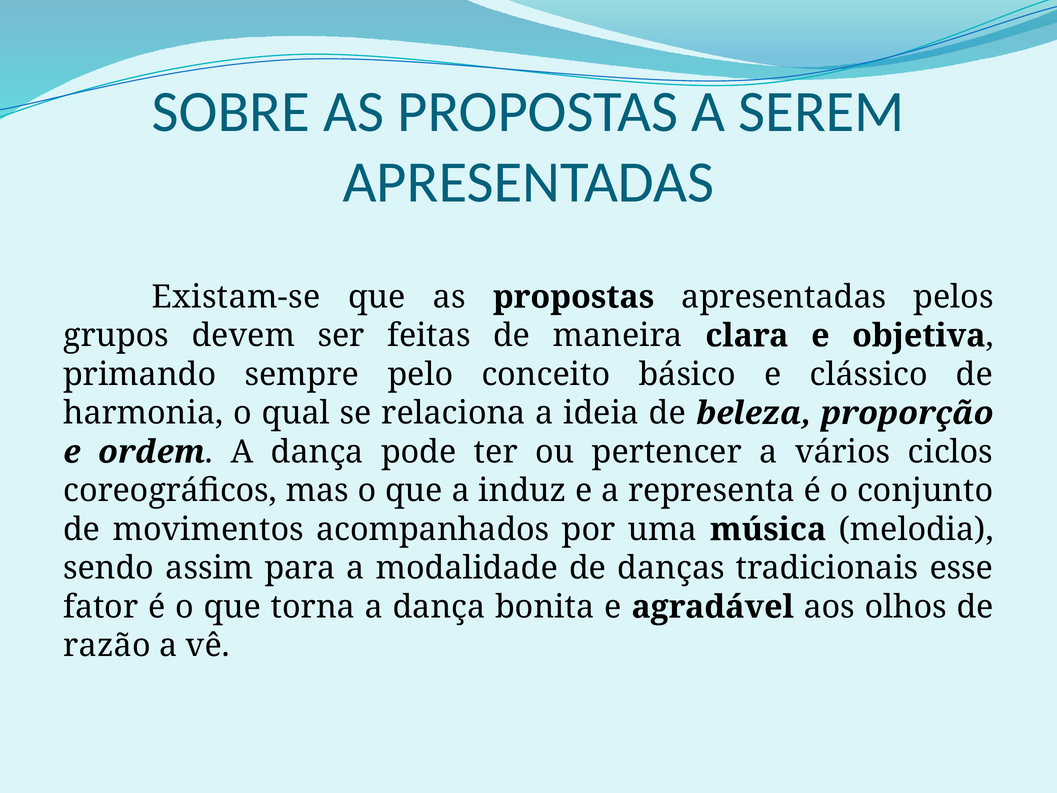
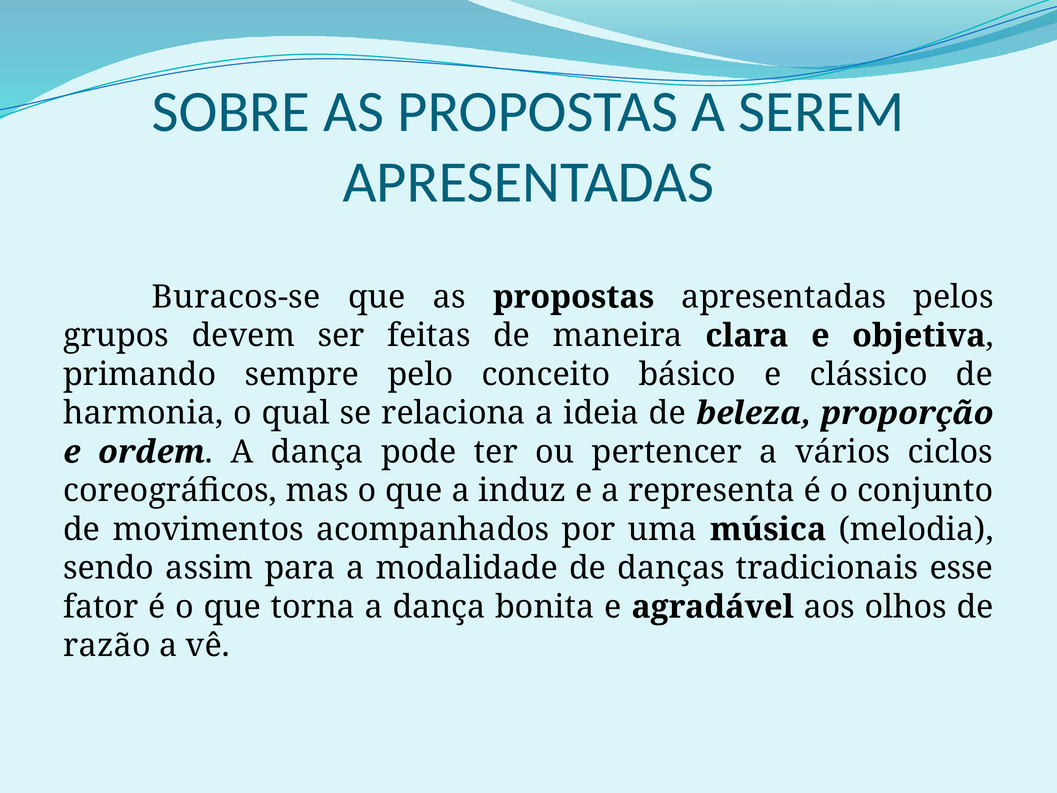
Existam-se: Existam-se -> Buracos-se
